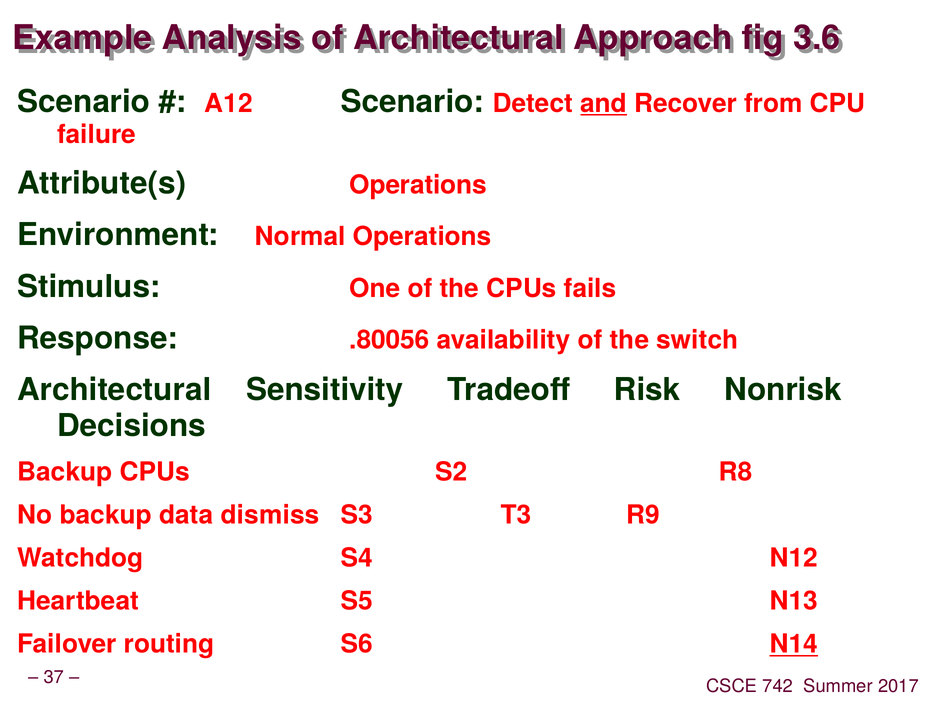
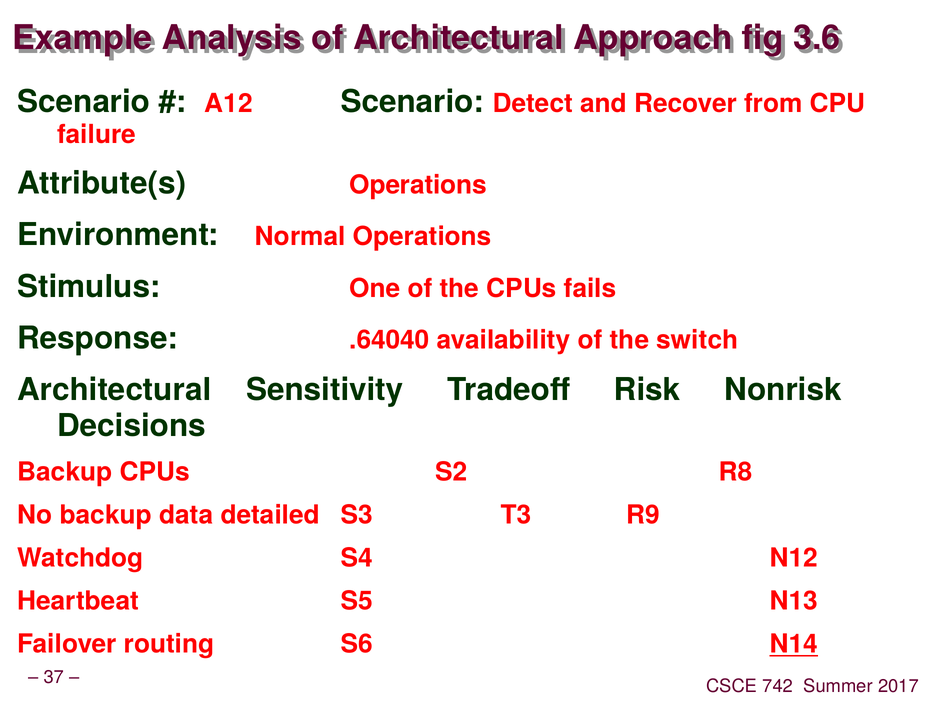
and underline: present -> none
.80056: .80056 -> .64040
dismiss: dismiss -> detailed
